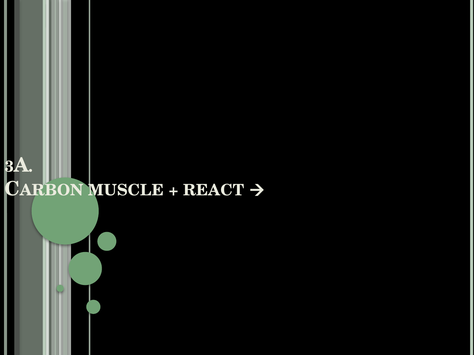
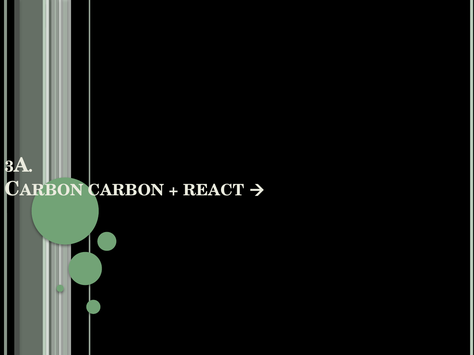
MUSCLE: MUSCLE -> CARBON
